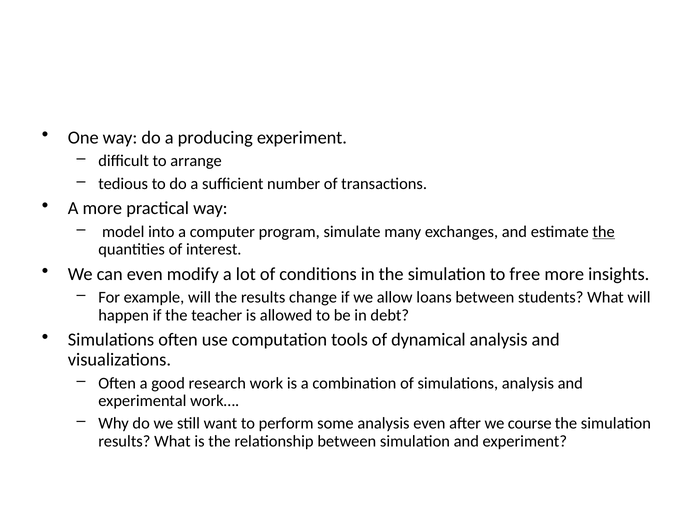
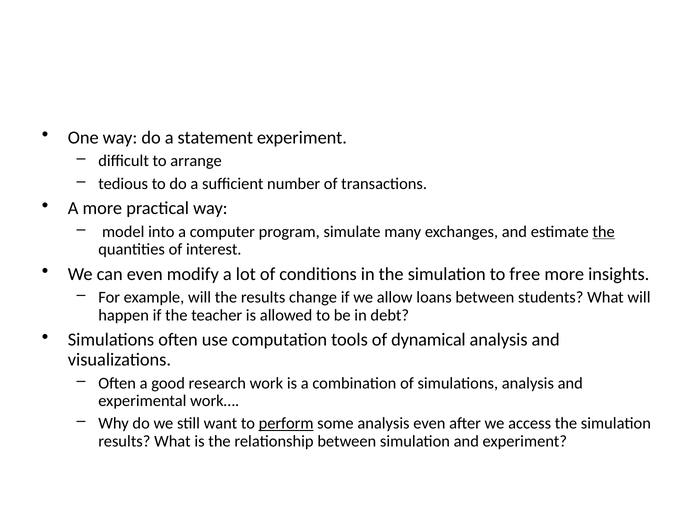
producing: producing -> statement
perform underline: none -> present
course: course -> access
